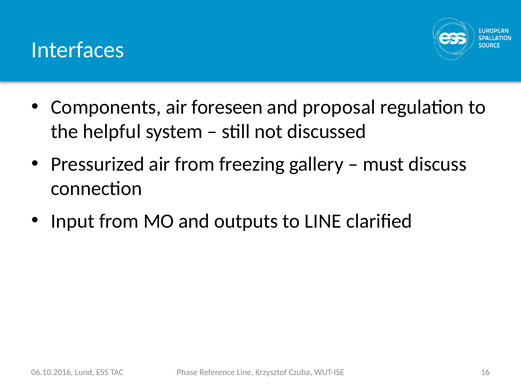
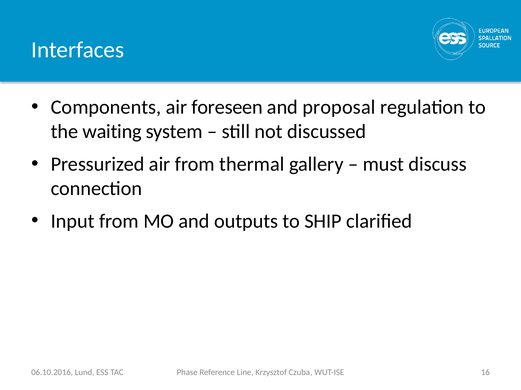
helpful: helpful -> waiting
freezing: freezing -> thermal
to LINE: LINE -> SHIP
